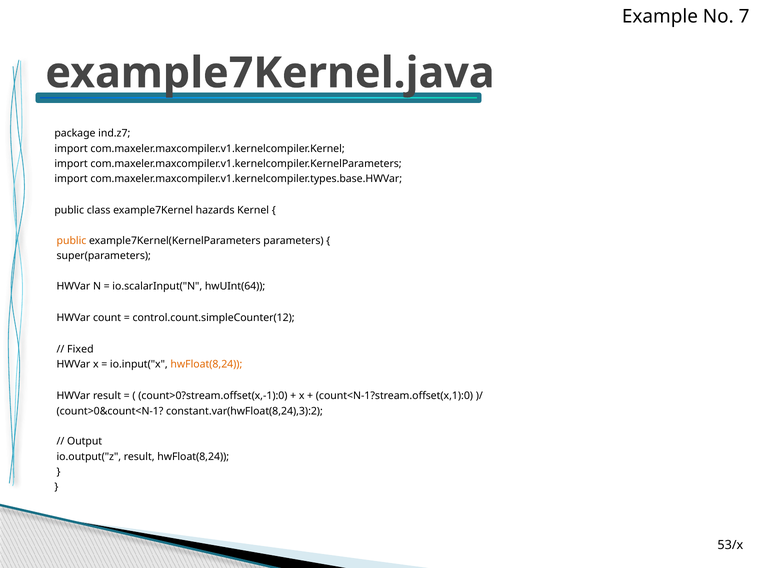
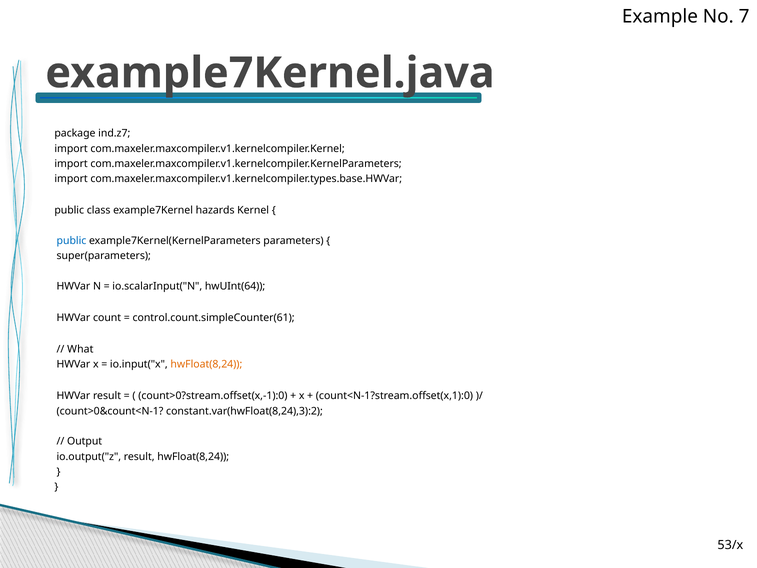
public at (71, 241) colour: orange -> blue
control.count.simpleCounter(12: control.count.simpleCounter(12 -> control.count.simpleCounter(61
Fixed: Fixed -> What
